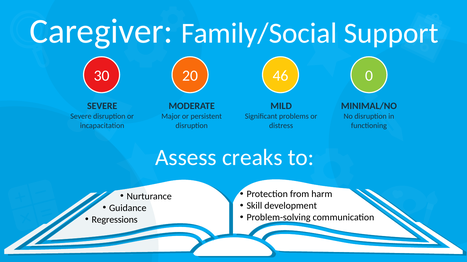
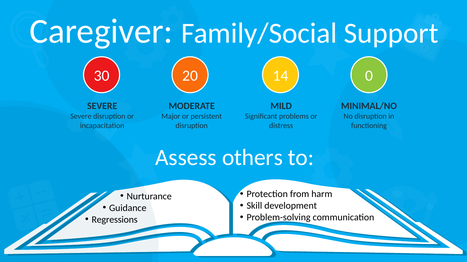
46: 46 -> 14
creaks: creaks -> others
